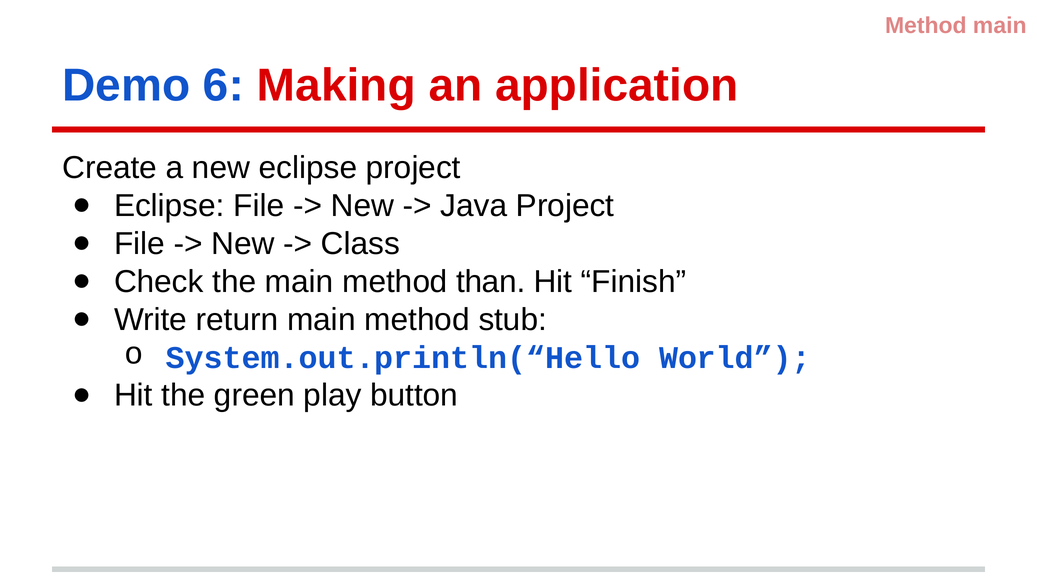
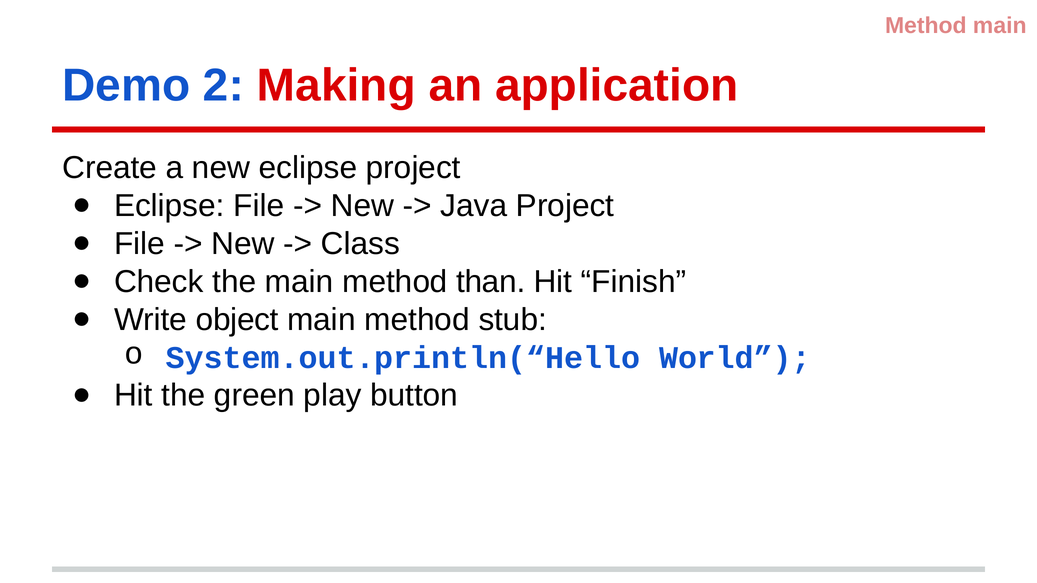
6: 6 -> 2
return: return -> object
